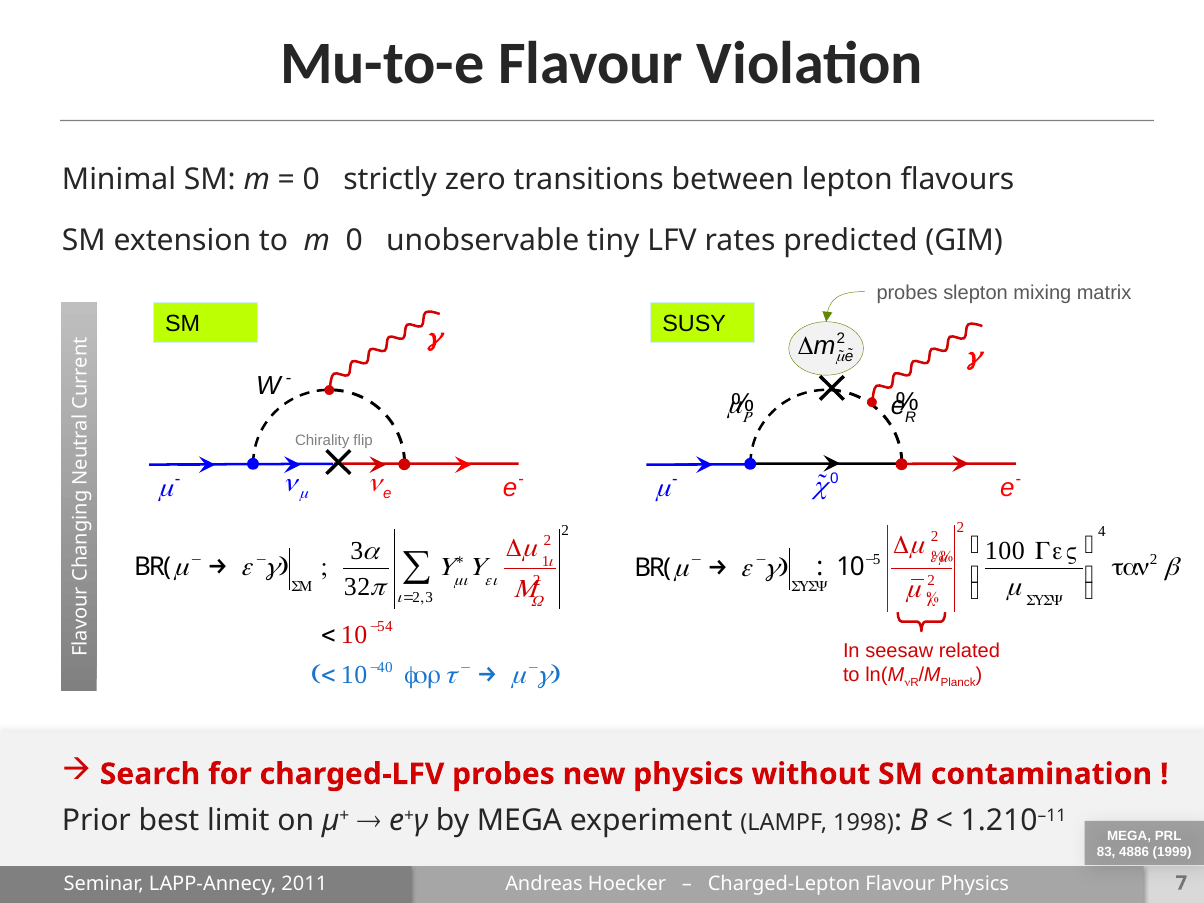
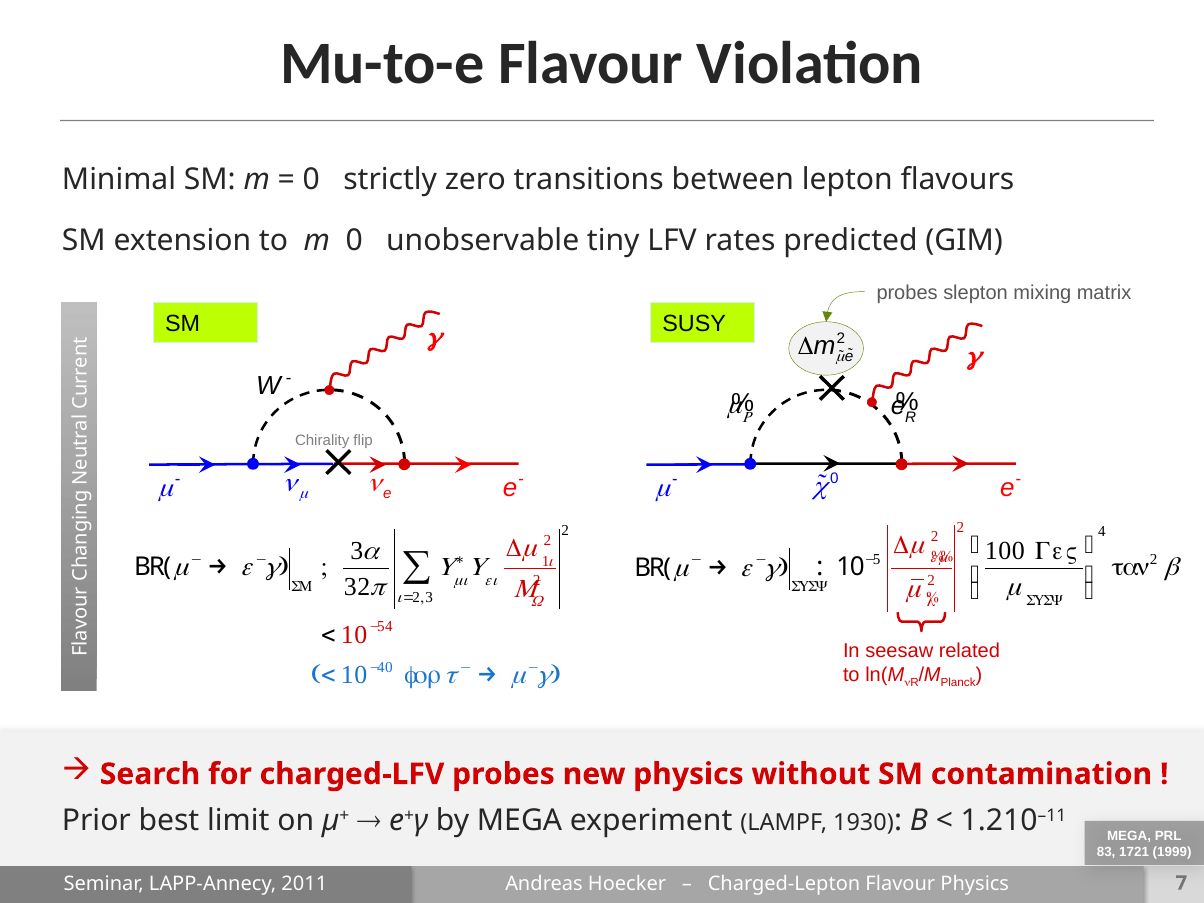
1998: 1998 -> 1930
4886: 4886 -> 1721
